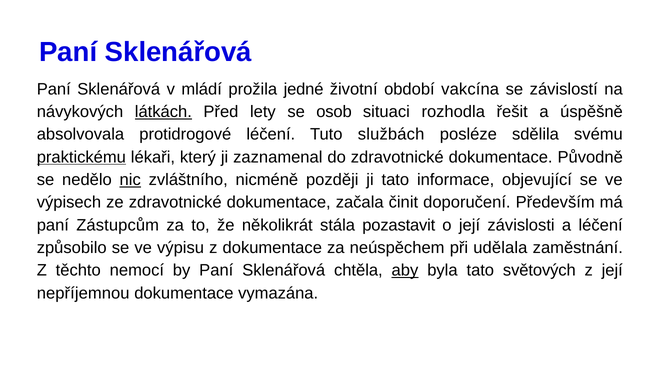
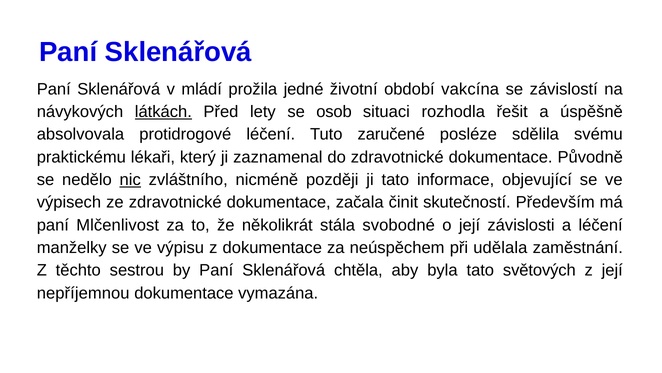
službách: službách -> zaručené
praktickému underline: present -> none
doporučení: doporučení -> skutečností
Zástupcům: Zástupcům -> Mlčenlivost
pozastavit: pozastavit -> svobodné
způsobilo: způsobilo -> manželky
nemocí: nemocí -> sestrou
aby underline: present -> none
